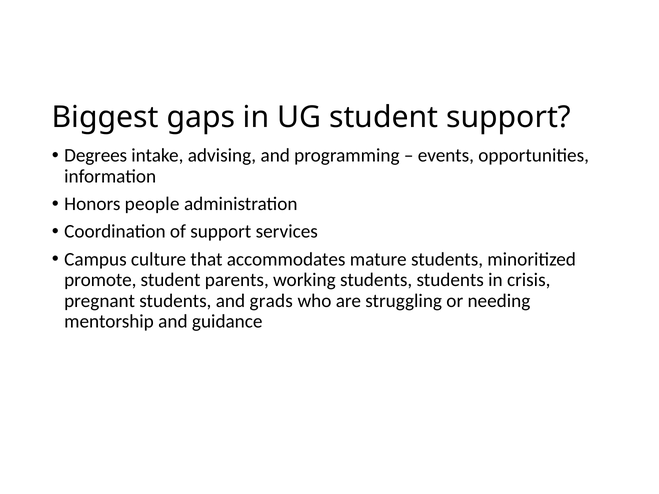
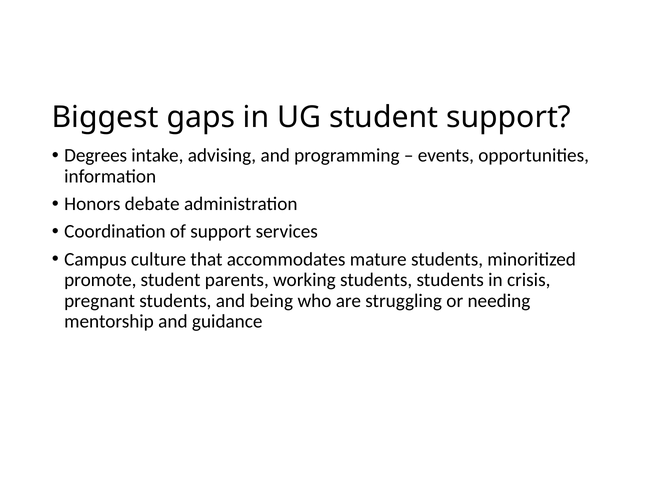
people: people -> debate
grads: grads -> being
